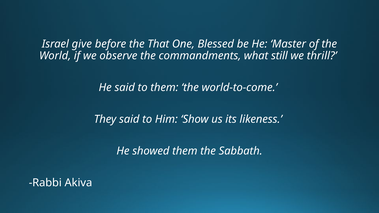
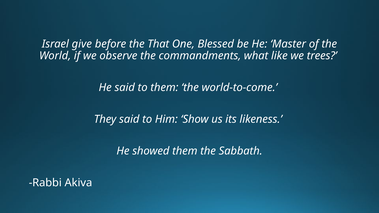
still: still -> like
thrill: thrill -> trees
